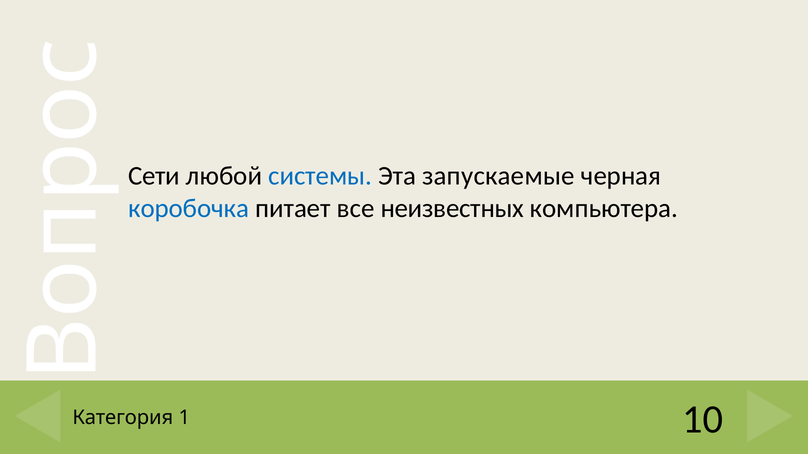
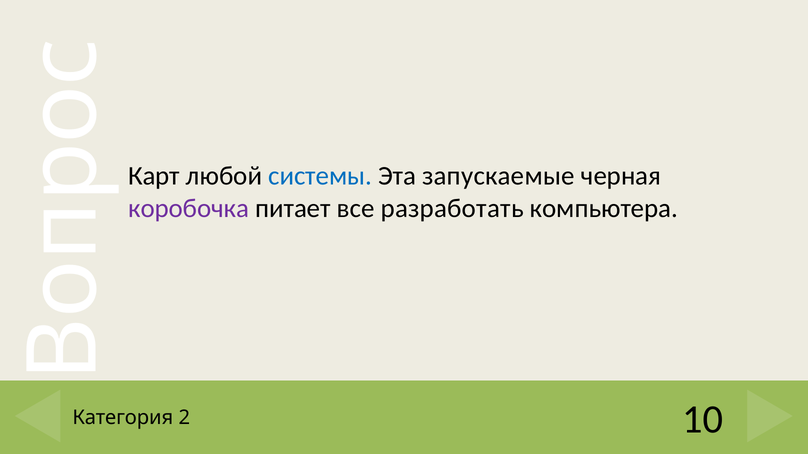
Сети: Сети -> Карт
коробочка colour: blue -> purple
неизвестных: неизвестных -> разработать
1: 1 -> 2
